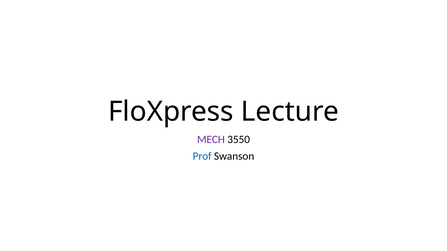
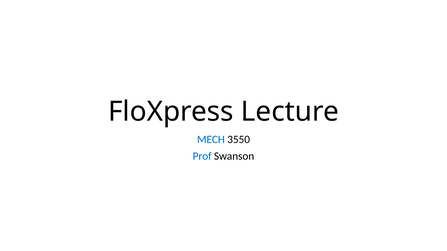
MECH colour: purple -> blue
